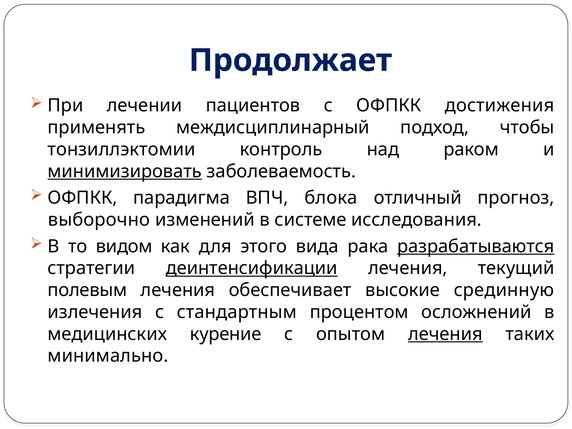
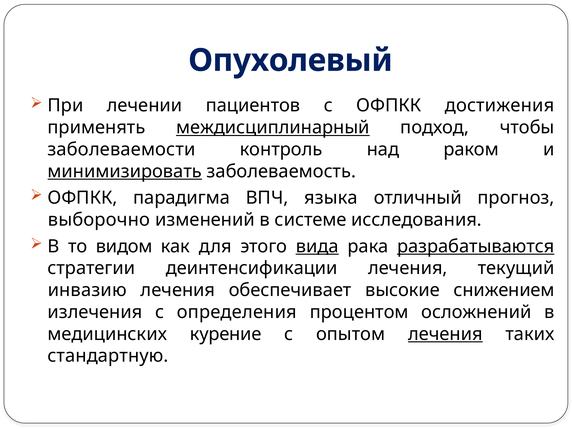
Продолжает: Продолжает -> Опухолевый
междисциплинарный underline: none -> present
тонзиллэктомии: тонзиллэктомии -> заболеваемости
блока: блока -> языка
вида underline: none -> present
деинтенсификации underline: present -> none
полевым: полевым -> инвазию
срединную: срединную -> снижением
стандартным: стандартным -> определения
минимально: минимально -> стандартную
